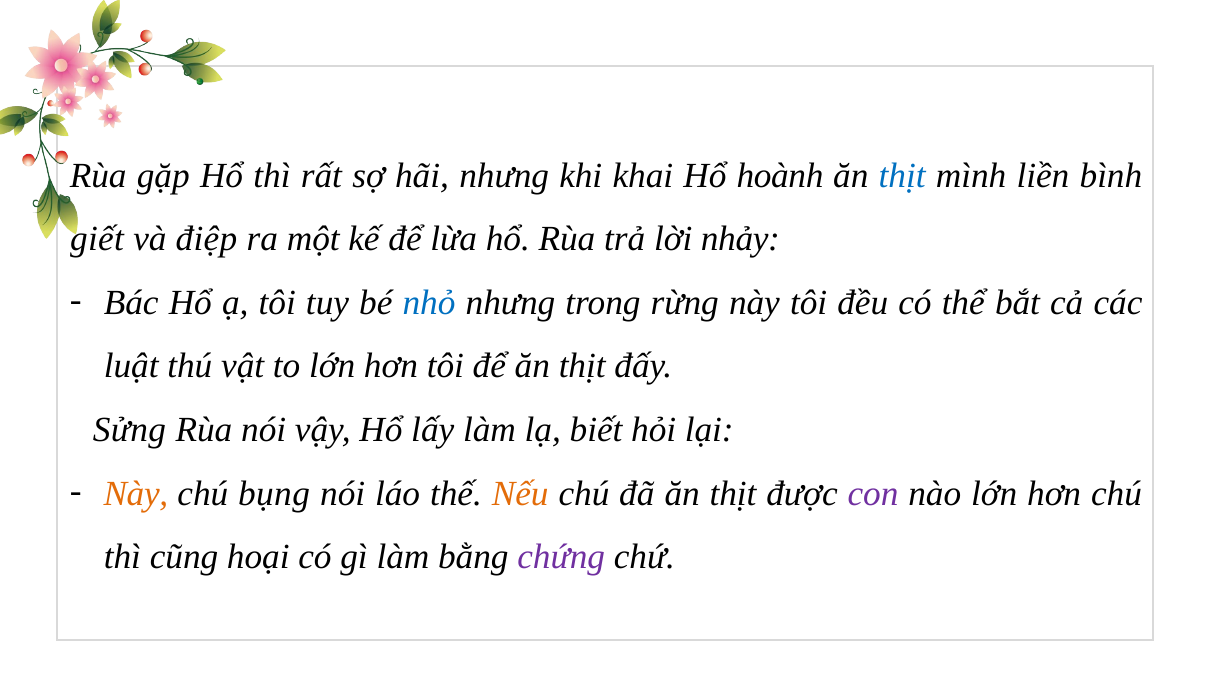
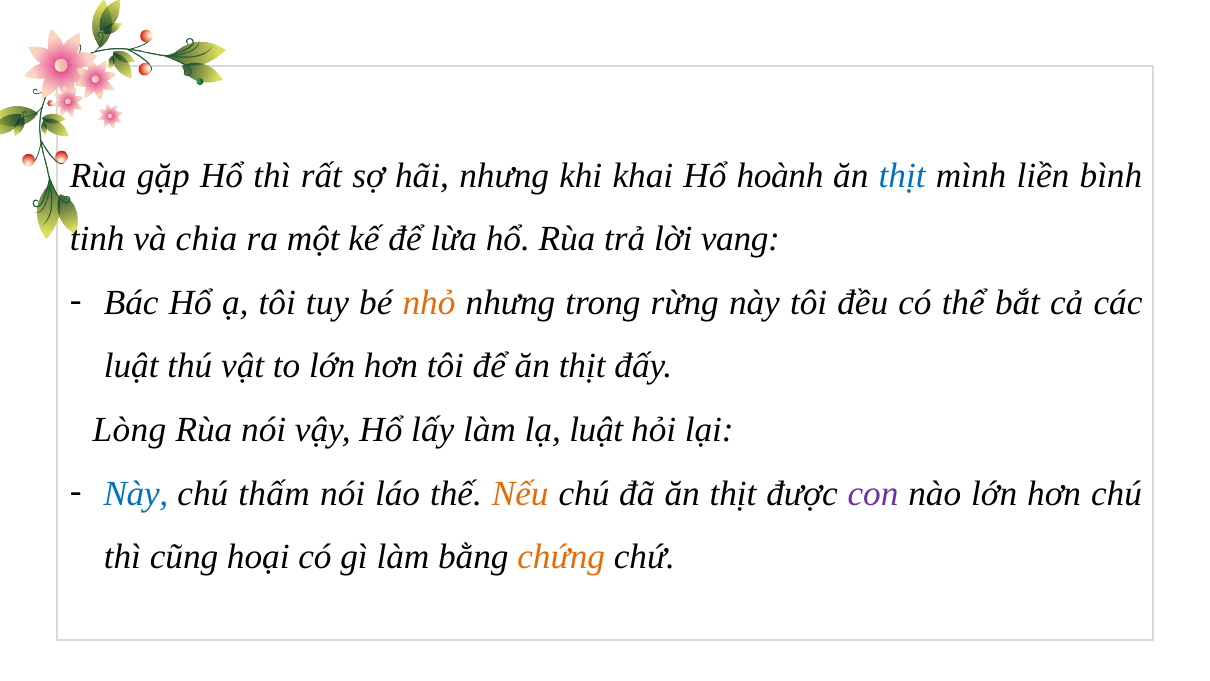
giết: giết -> tinh
điệp: điệp -> chia
nhảy: nhảy -> vang
nhỏ colour: blue -> orange
Sửng: Sửng -> Lòng
lạ biết: biết -> luật
Này at (136, 493) colour: orange -> blue
bụng: bụng -> thấm
chứng colour: purple -> orange
